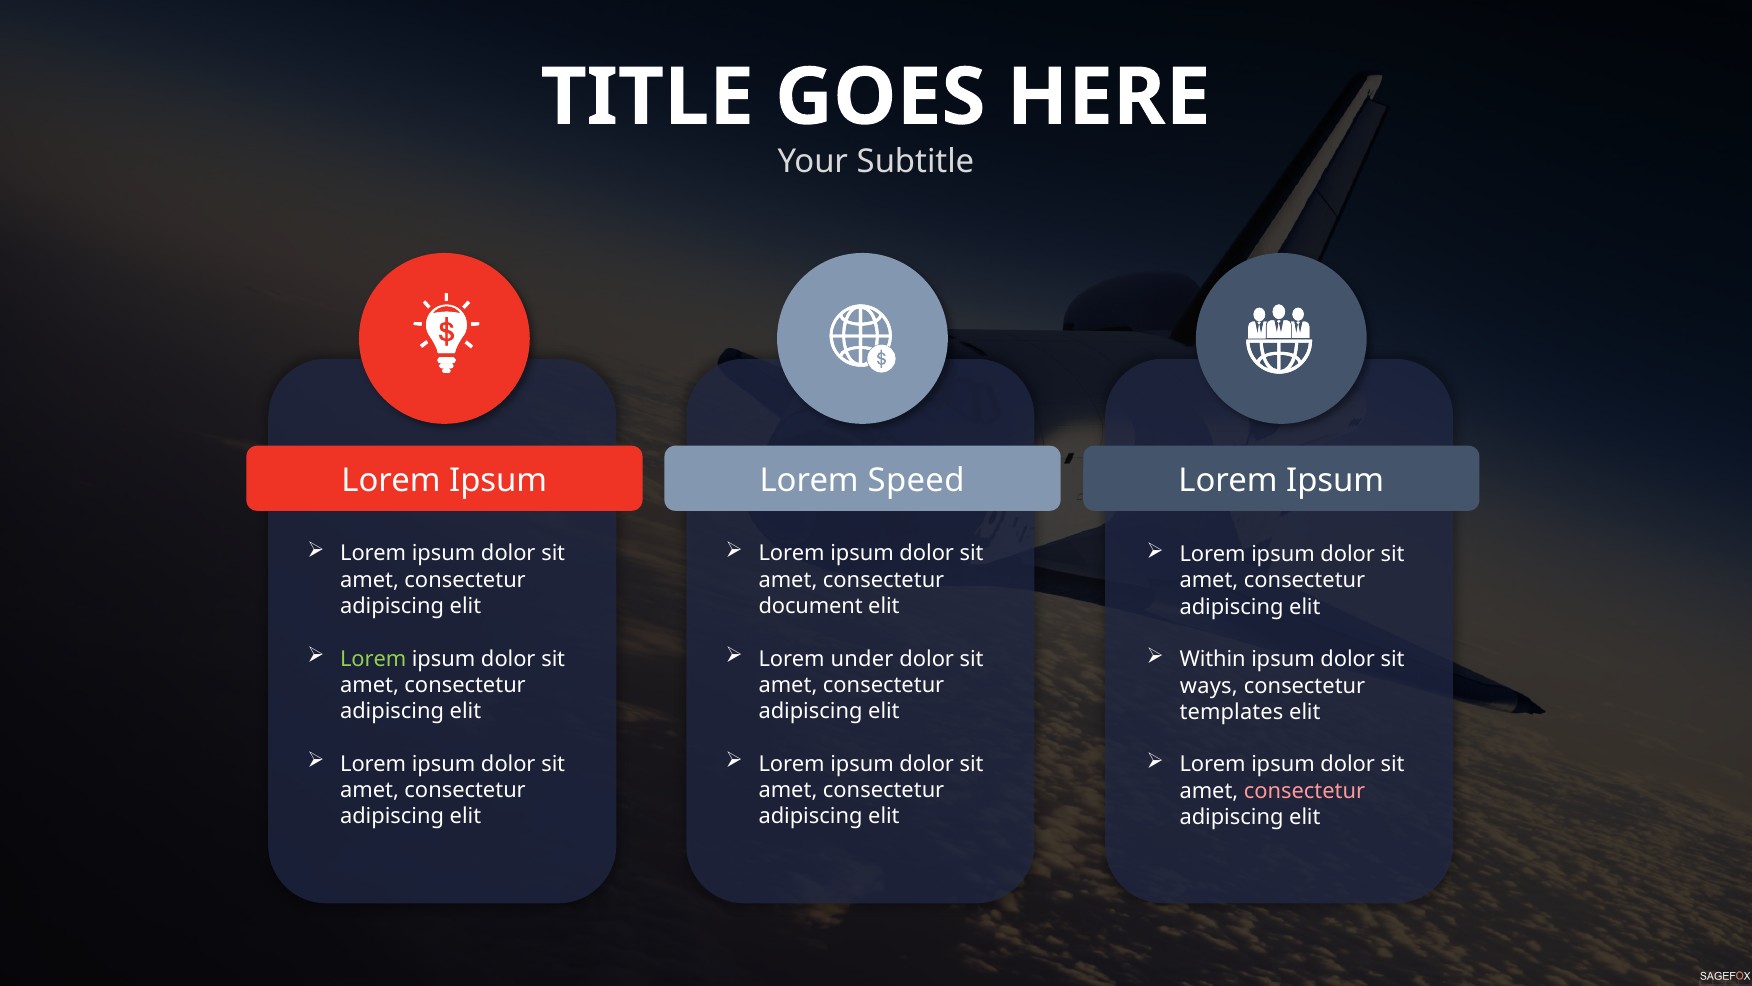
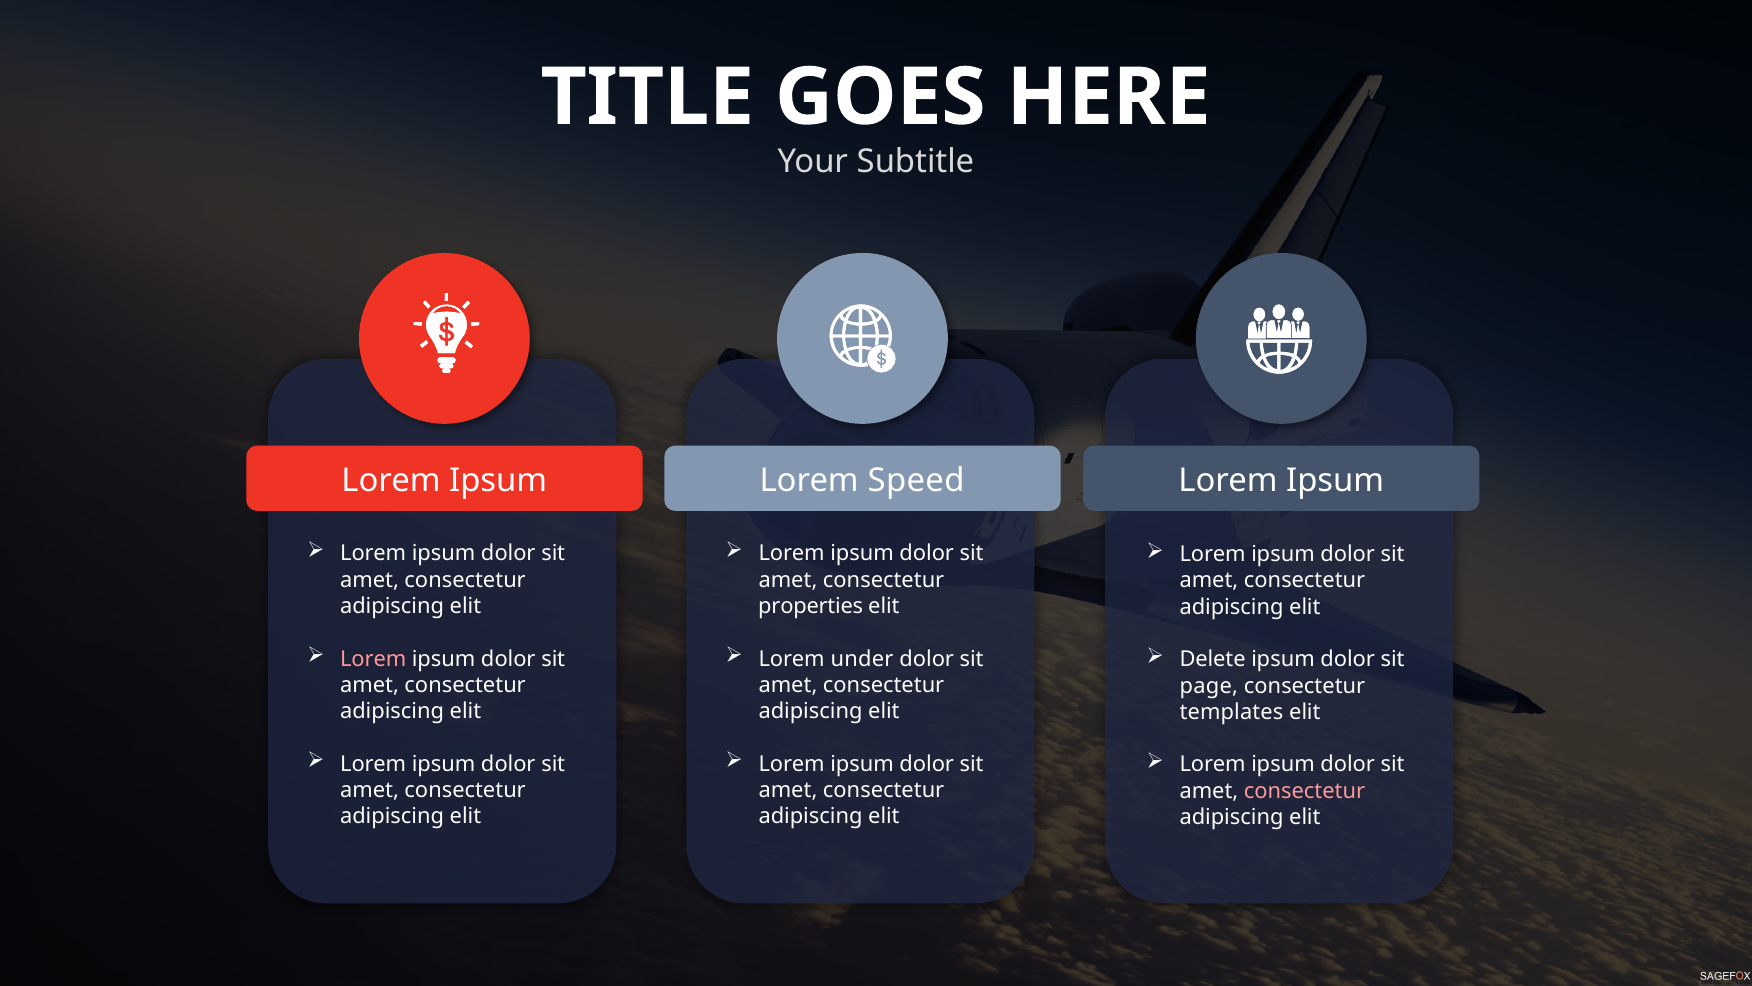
document: document -> properties
Lorem at (373, 659) colour: light green -> pink
Within: Within -> Delete
ways: ways -> page
